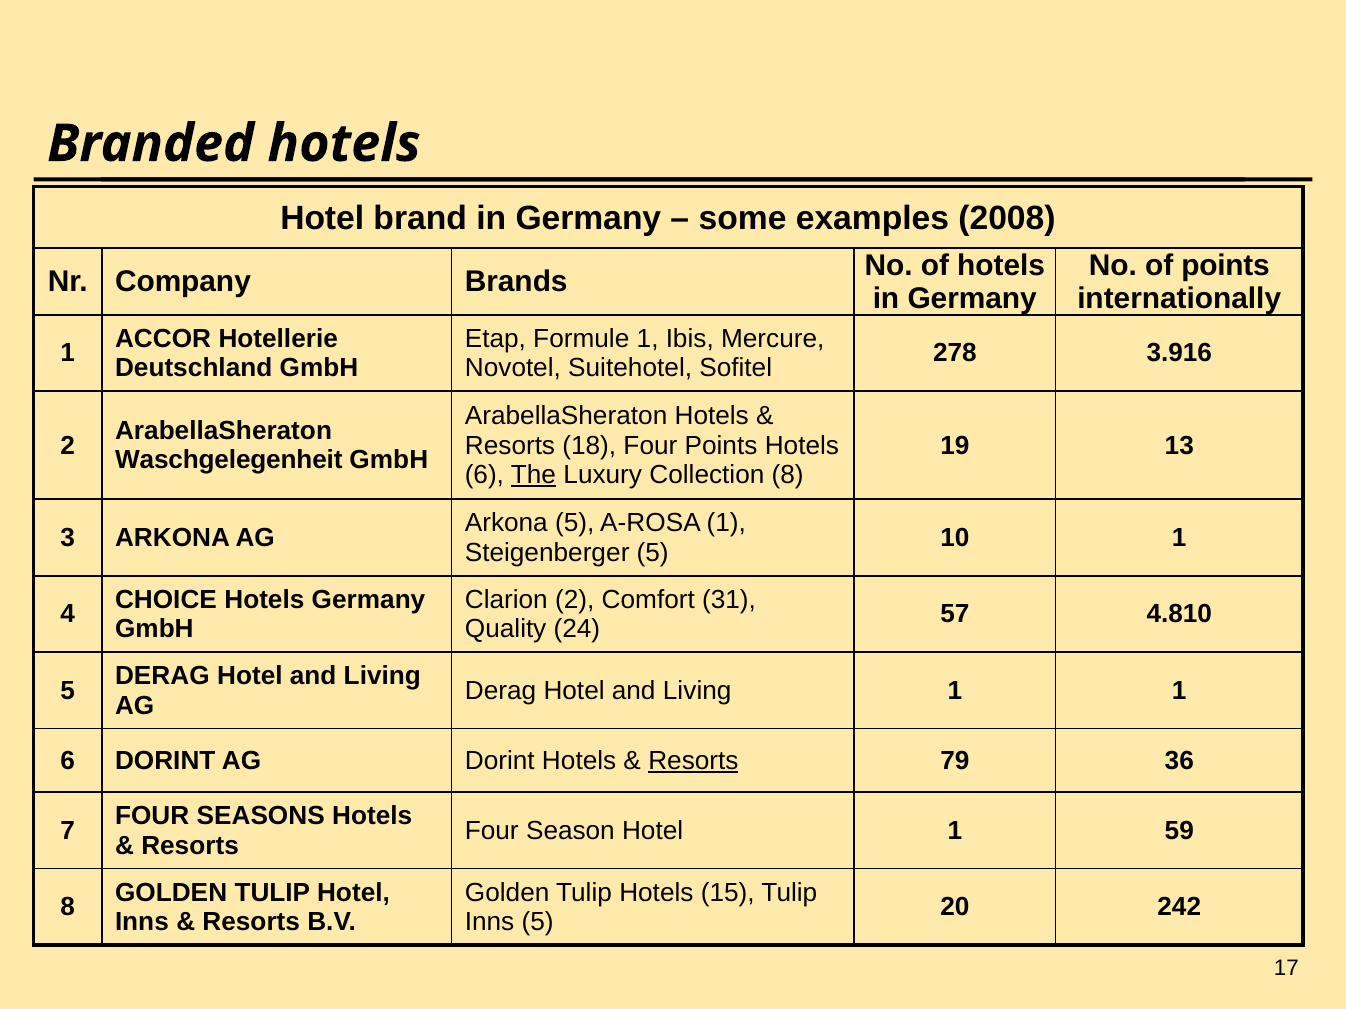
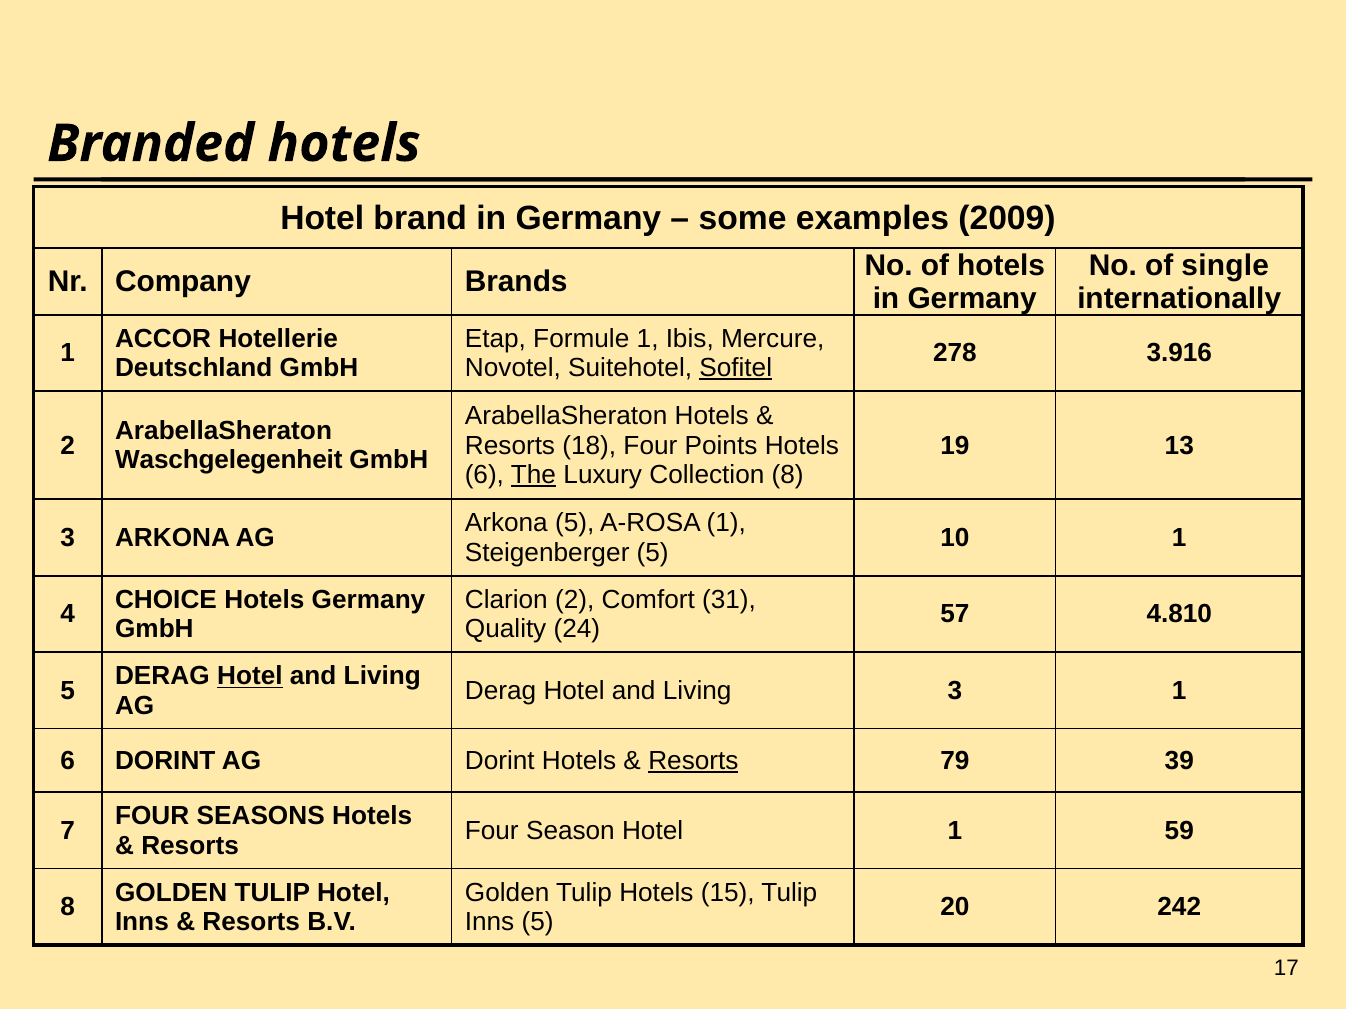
2008: 2008 -> 2009
of points: points -> single
Sofitel underline: none -> present
Hotel at (250, 676) underline: none -> present
Living 1: 1 -> 3
36: 36 -> 39
